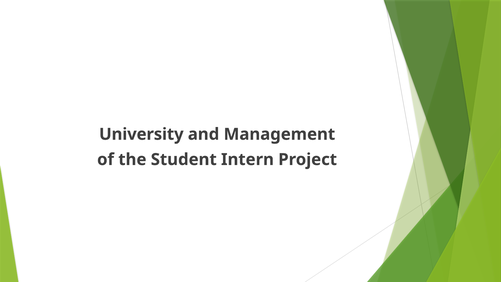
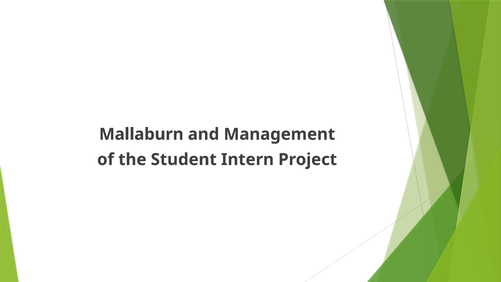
University: University -> Mallaburn
